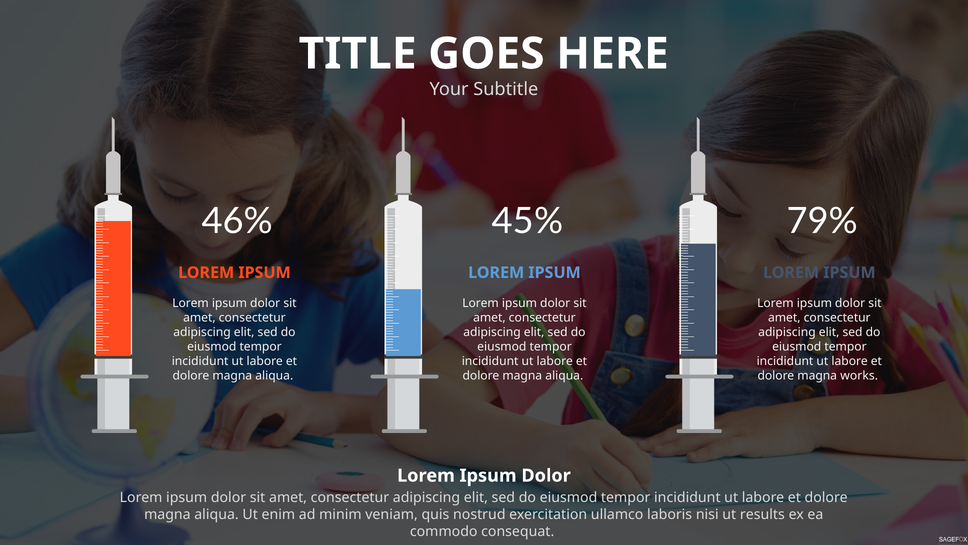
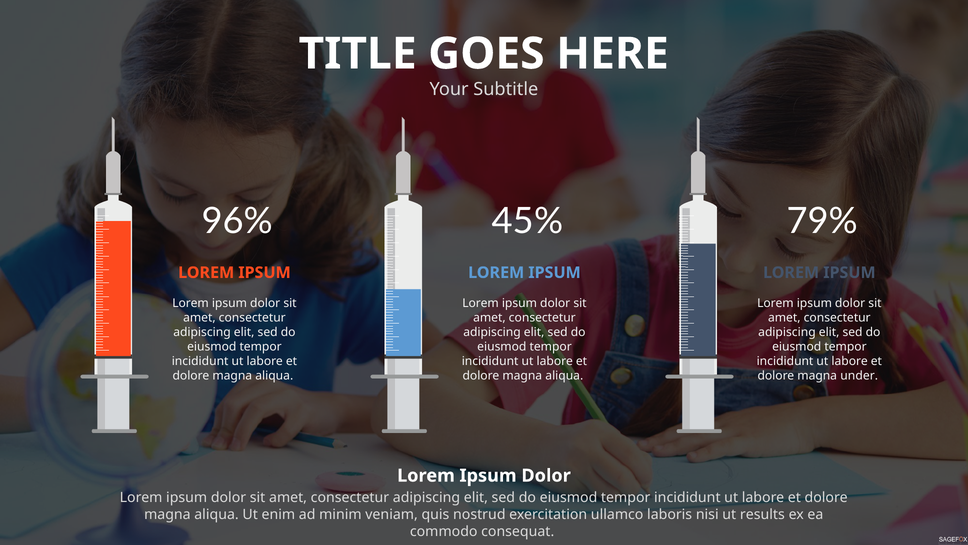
46%: 46% -> 96%
works: works -> under
